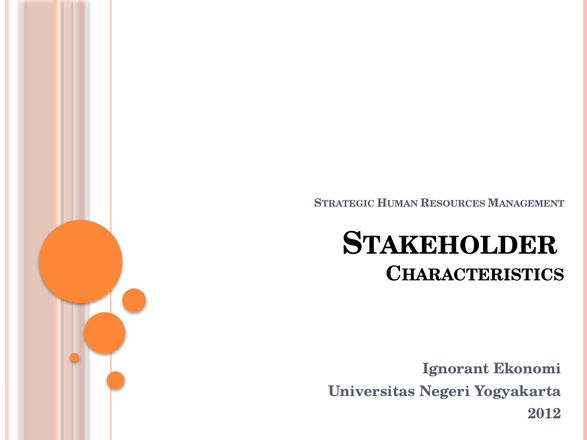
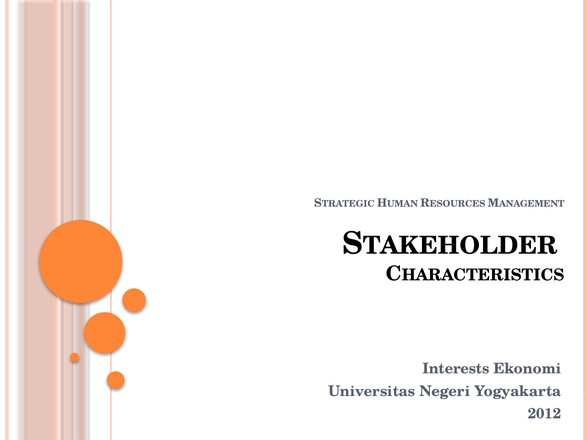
Ignorant: Ignorant -> Interests
